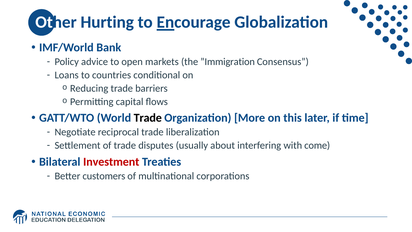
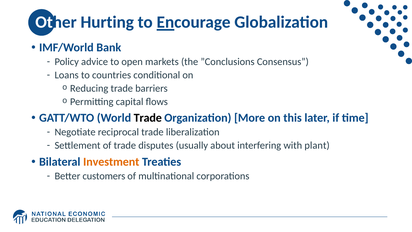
”Immigration: ”Immigration -> ”Conclusions
come: come -> plant
Investment colour: red -> orange
